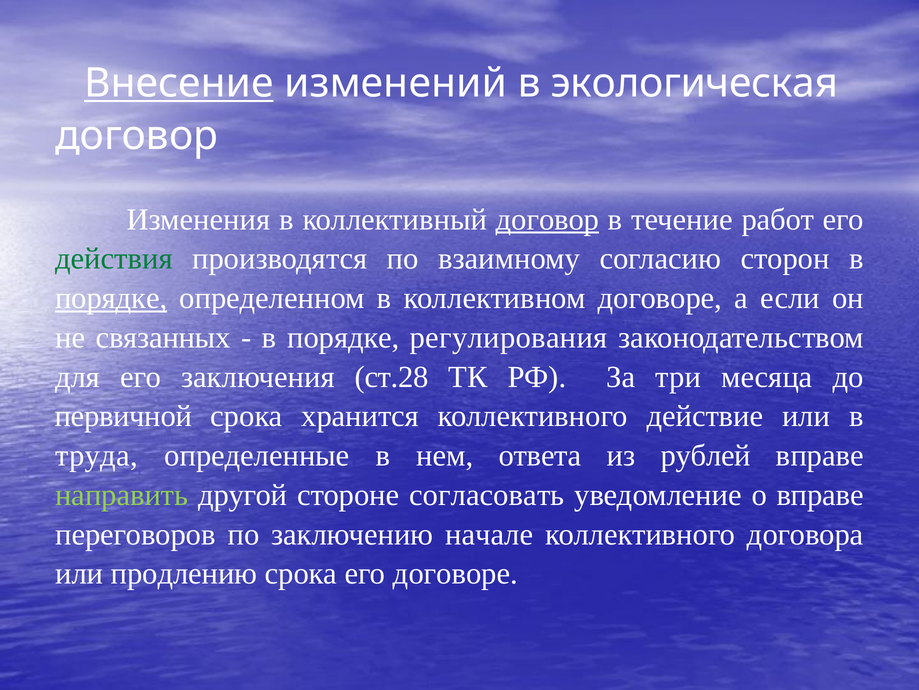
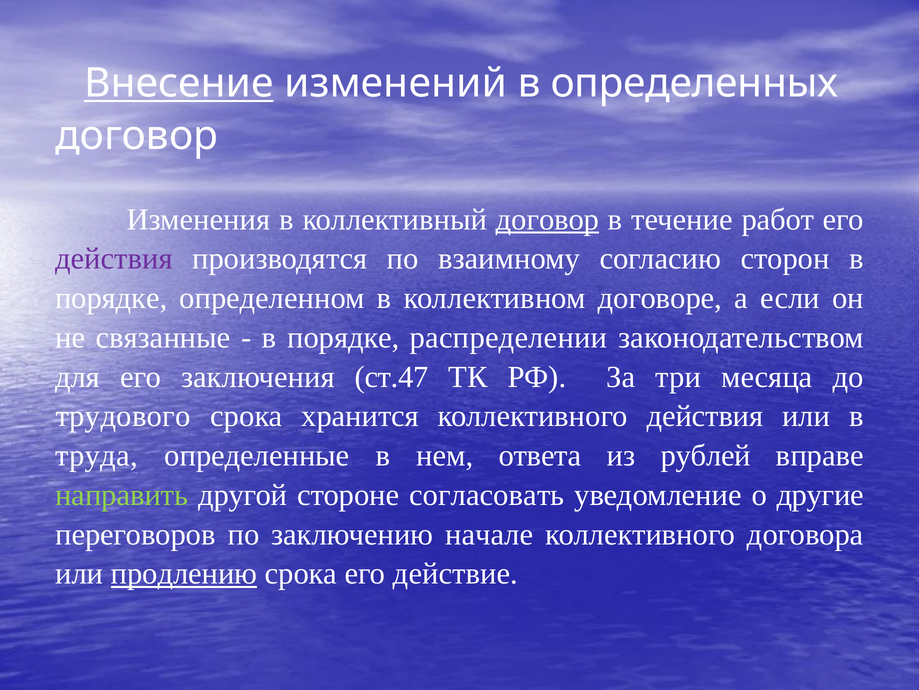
экологическая: экологическая -> определенных
действия at (114, 258) colour: green -> purple
порядке at (111, 298) underline: present -> none
связанных: связанных -> связанные
регулирования: регулирования -> распределении
ст.28: ст.28 -> ст.47
первичной: первичной -> трудового
коллективного действие: действие -> действия
о вправе: вправе -> другие
продлению underline: none -> present
его договоре: договоре -> действие
